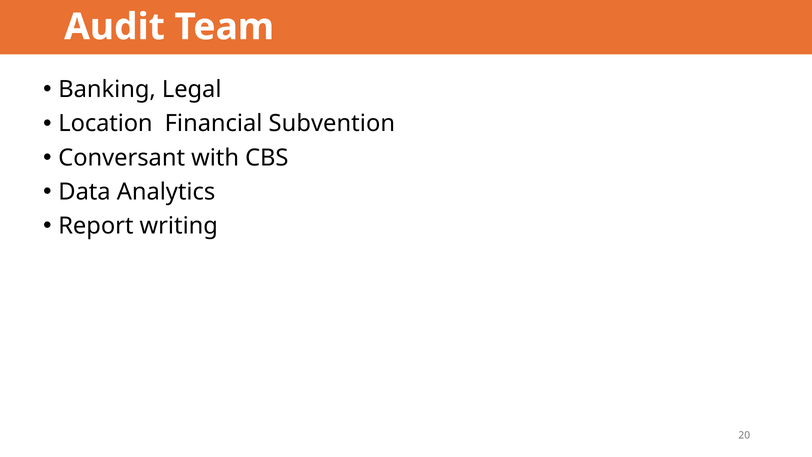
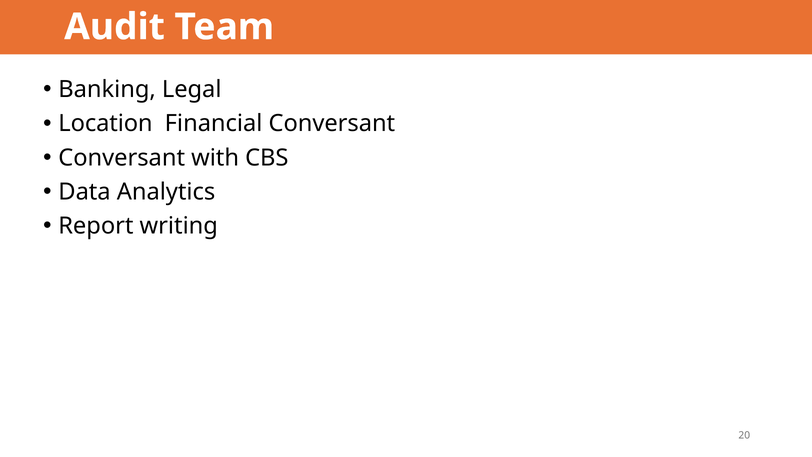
Financial Subvention: Subvention -> Conversant
